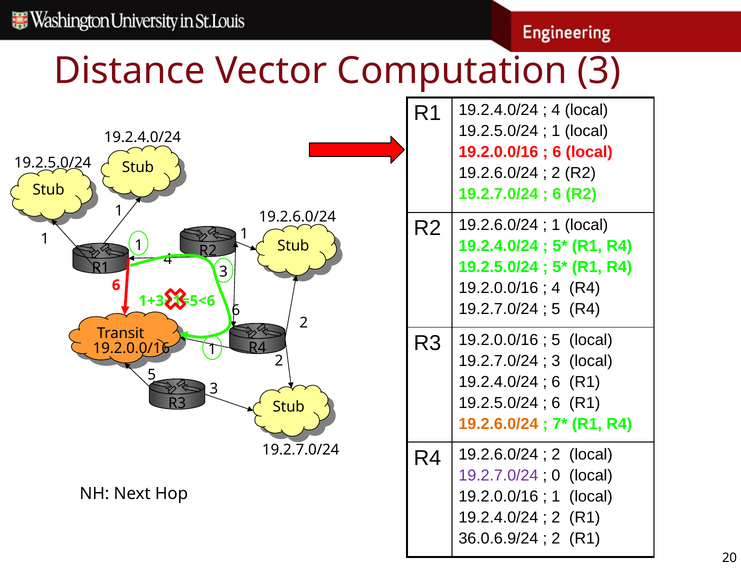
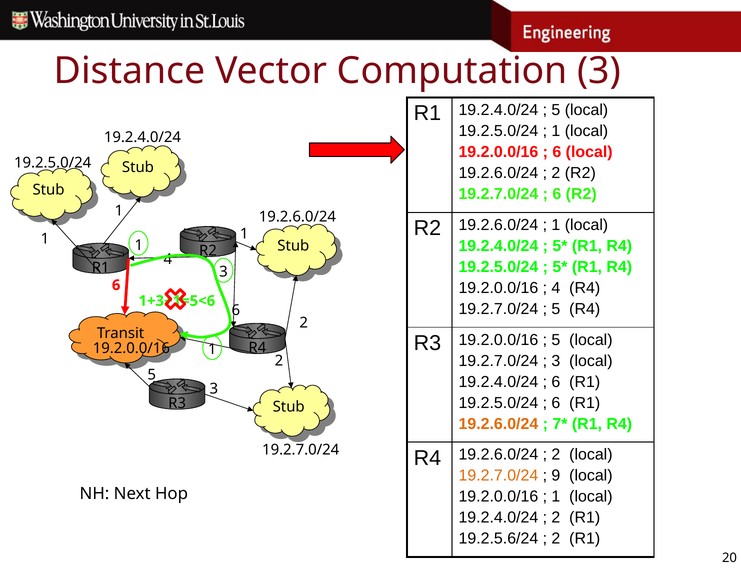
4 at (556, 110): 4 -> 5
19.2.7.0/24 at (498, 476) colour: purple -> orange
0: 0 -> 9
36.0.6.9/24: 36.0.6.9/24 -> 19.2.5.6/24
